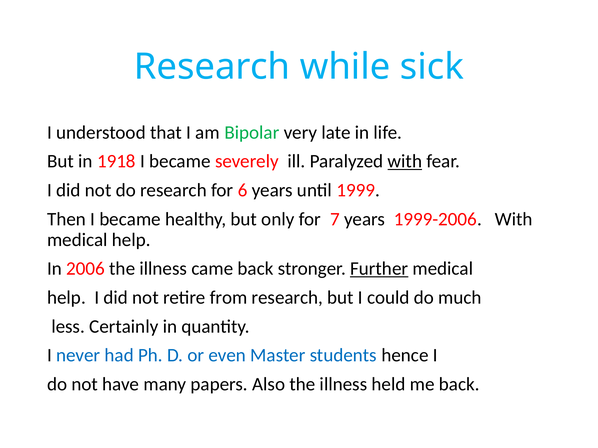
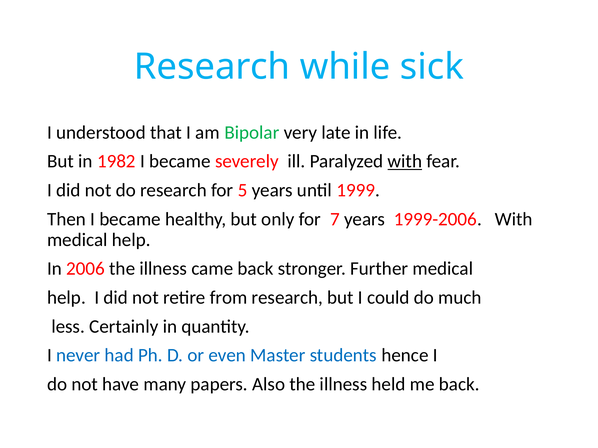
1918: 1918 -> 1982
6: 6 -> 5
Further underline: present -> none
